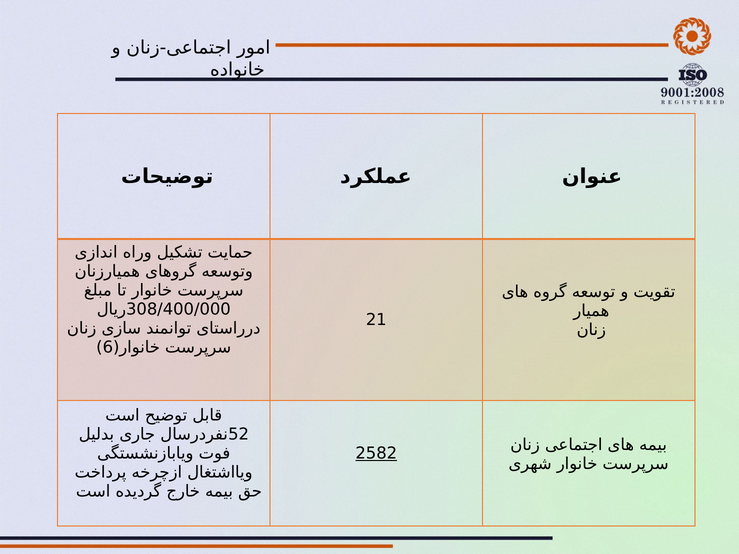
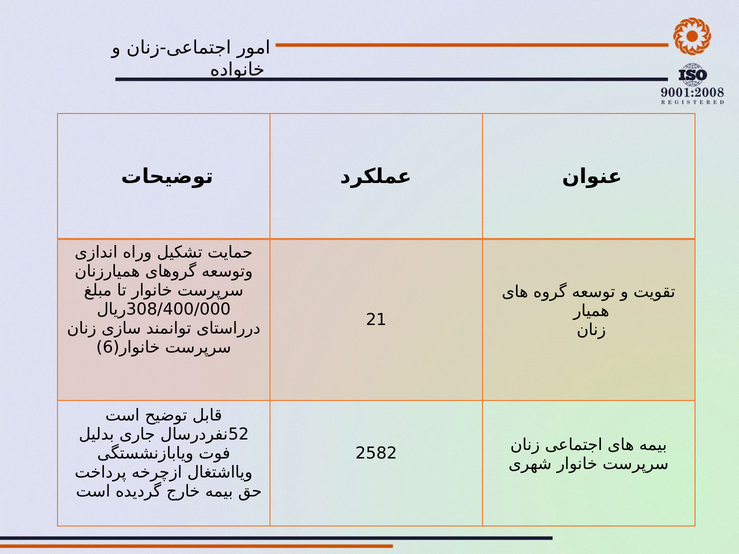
2582 underline: present -> none
